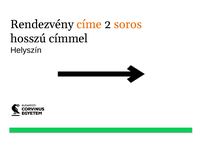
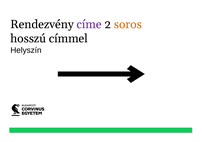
címe colour: orange -> purple
